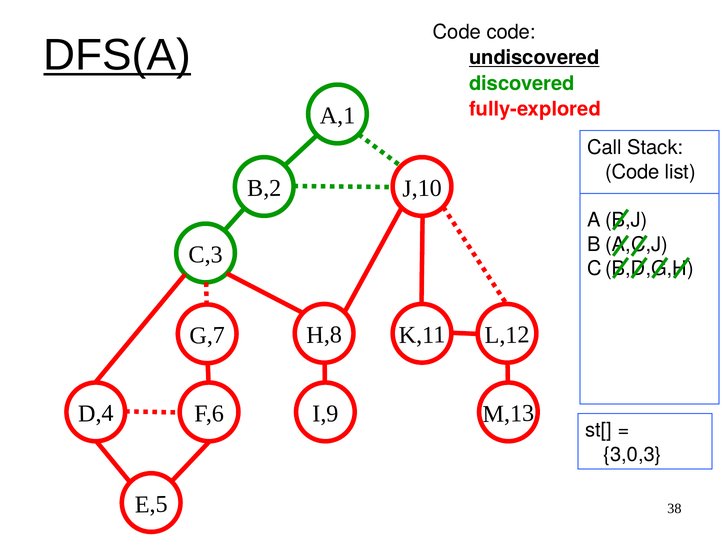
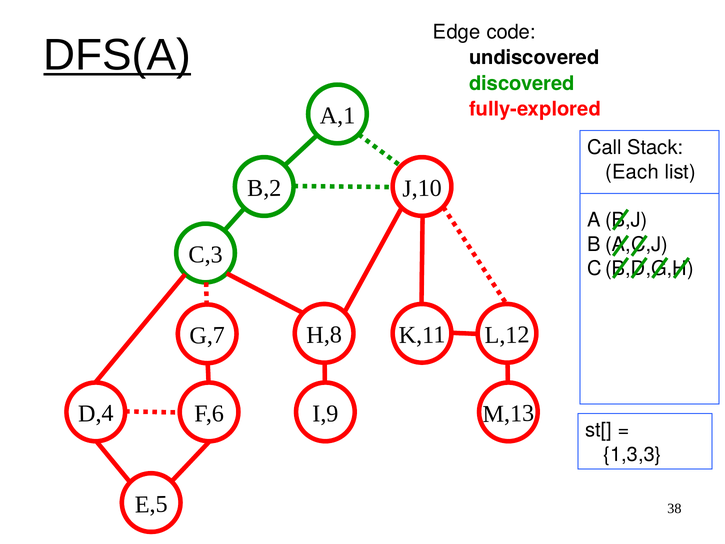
Code at (457, 32): Code -> Edge
undiscovered underline: present -> none
Code at (632, 172): Code -> Each
3,0,3: 3,0,3 -> 1,3,3
